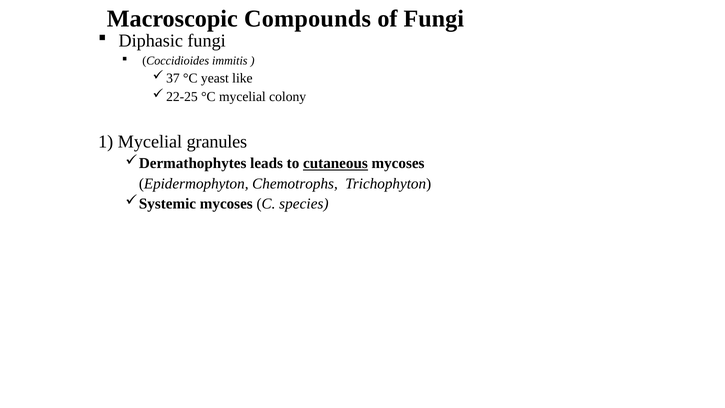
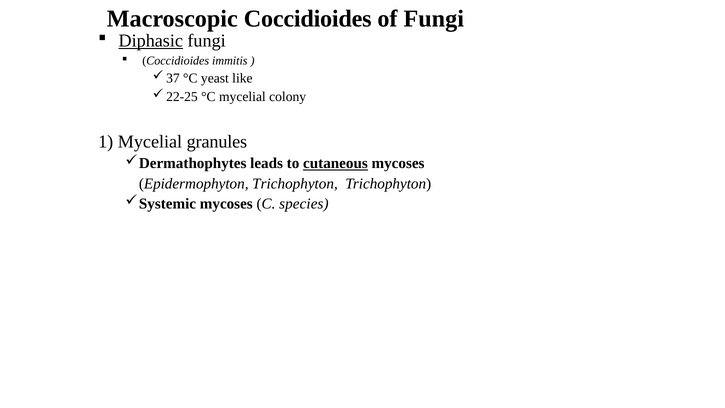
Macroscopic Compounds: Compounds -> Coccidioides
Diphasic underline: none -> present
Epidermophyton Chemotrophs: Chemotrophs -> Trichophyton
